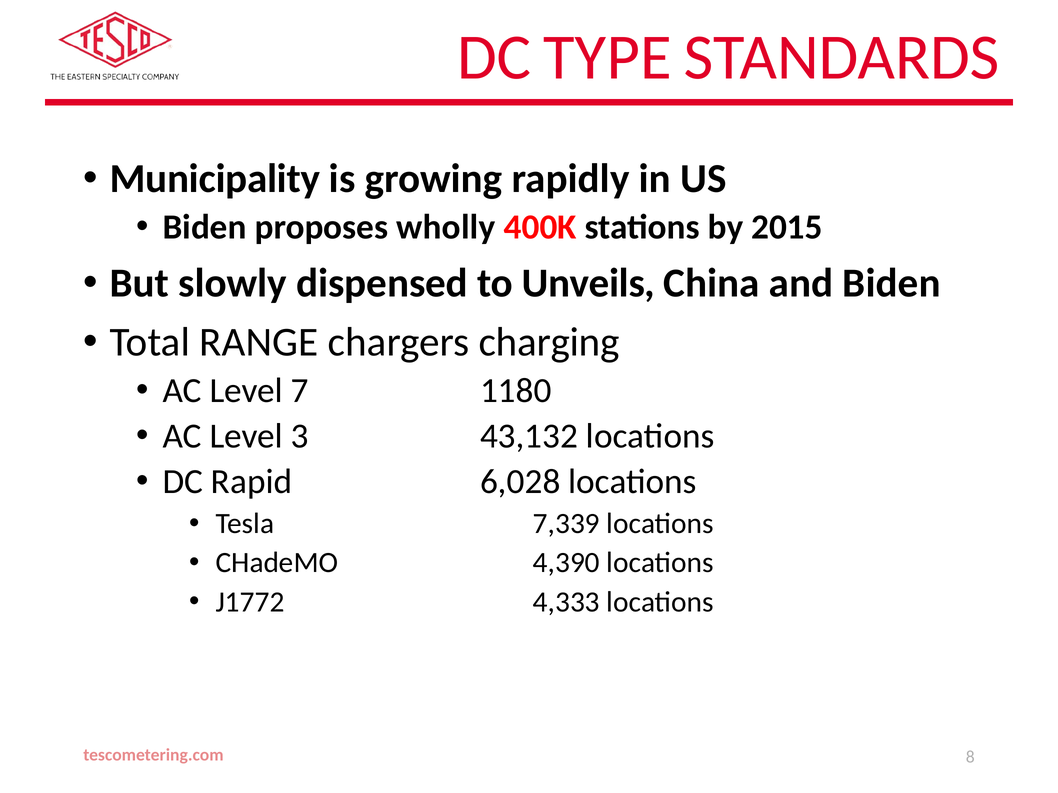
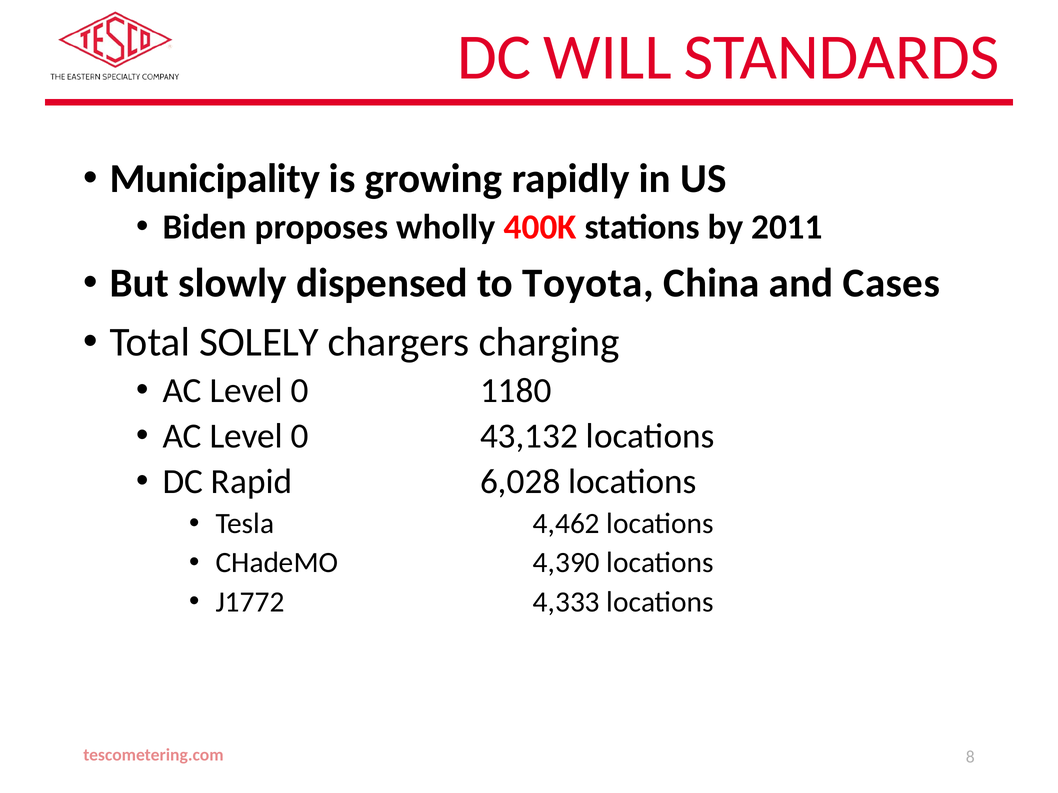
TYPE: TYPE -> WILL
2015: 2015 -> 2011
Unveils: Unveils -> Toyota
and Biden: Biden -> Cases
RANGE: RANGE -> SOLELY
7 at (300, 391): 7 -> 0
3 at (300, 436): 3 -> 0
7,339: 7,339 -> 4,462
